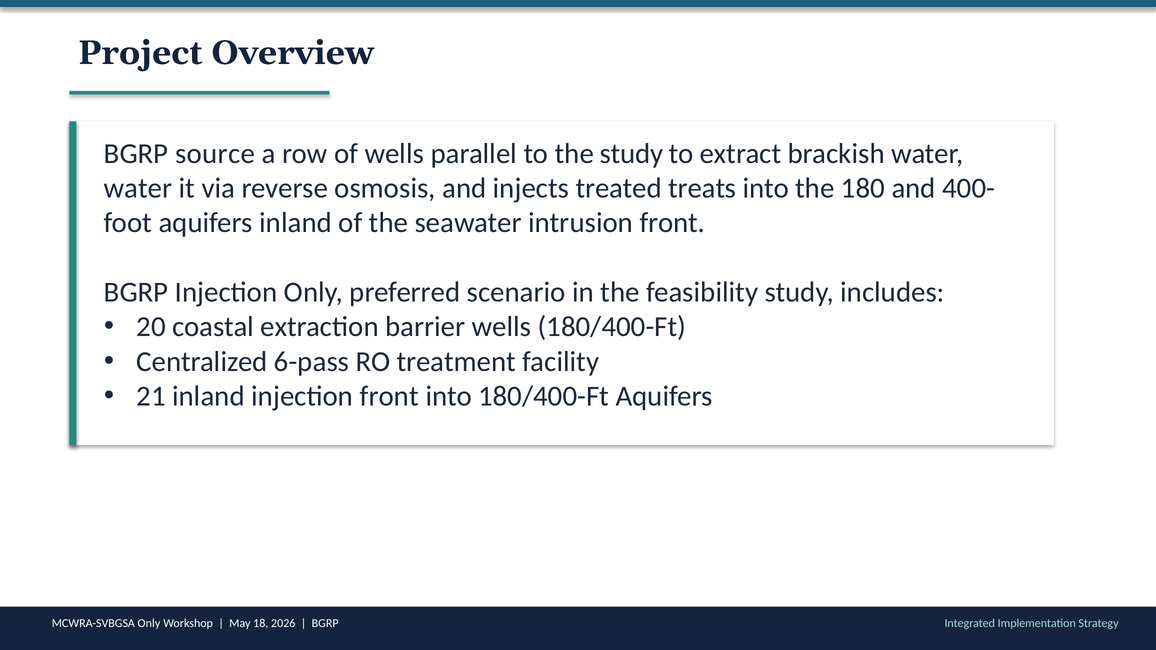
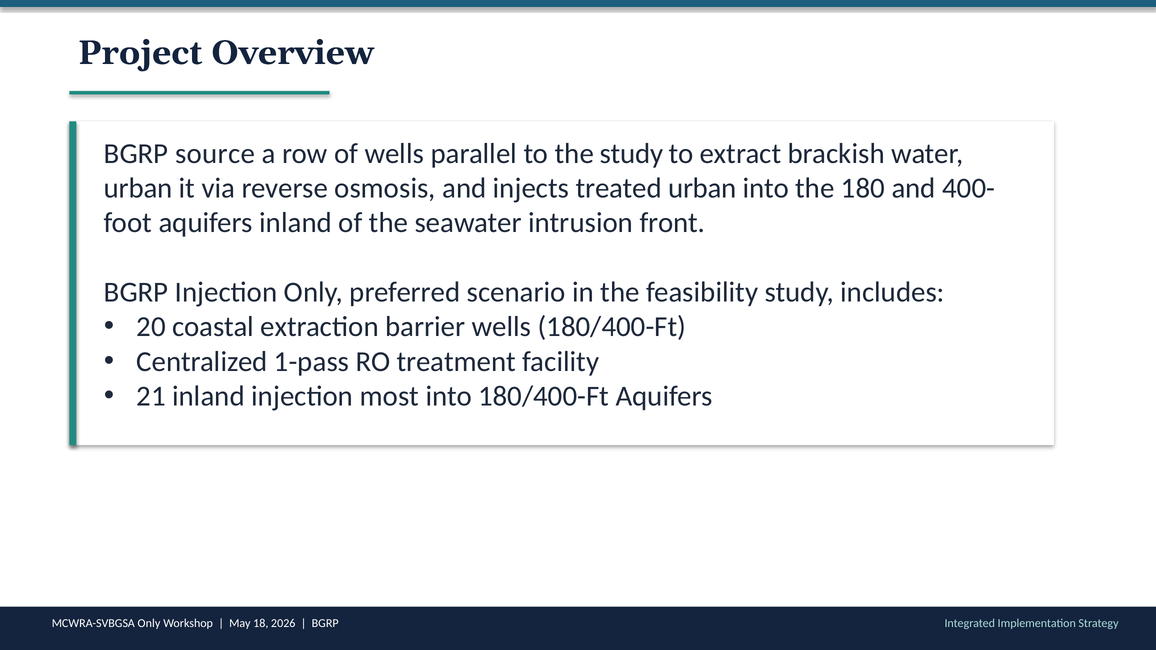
water at (138, 188): water -> urban
treated treats: treats -> urban
6-pass: 6-pass -> 1-pass
injection front: front -> most
